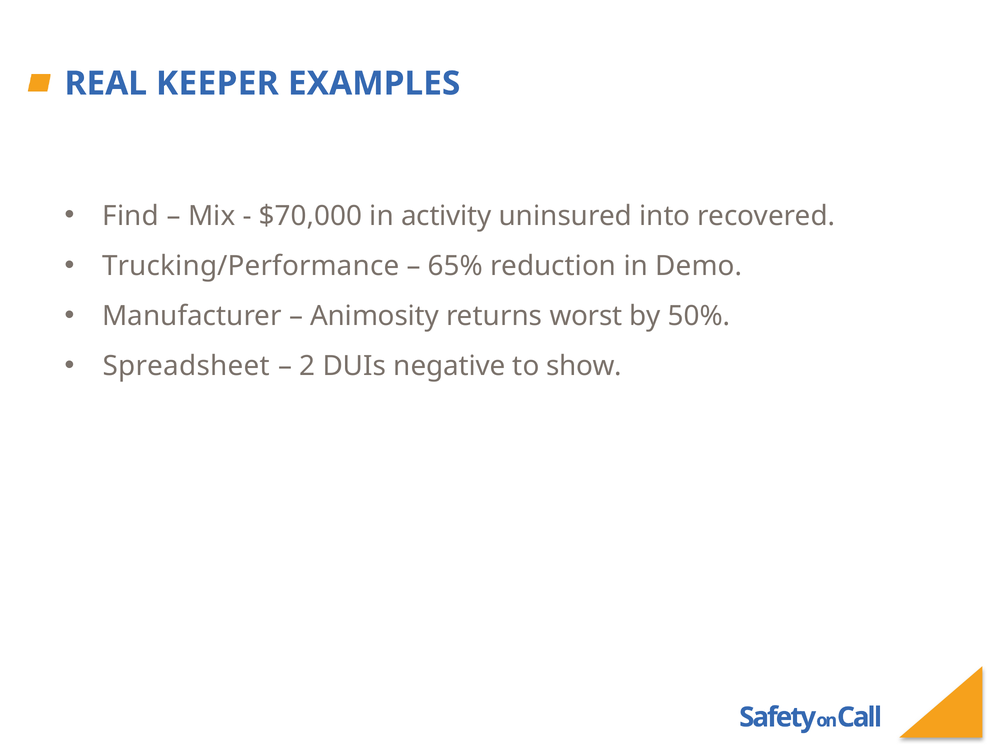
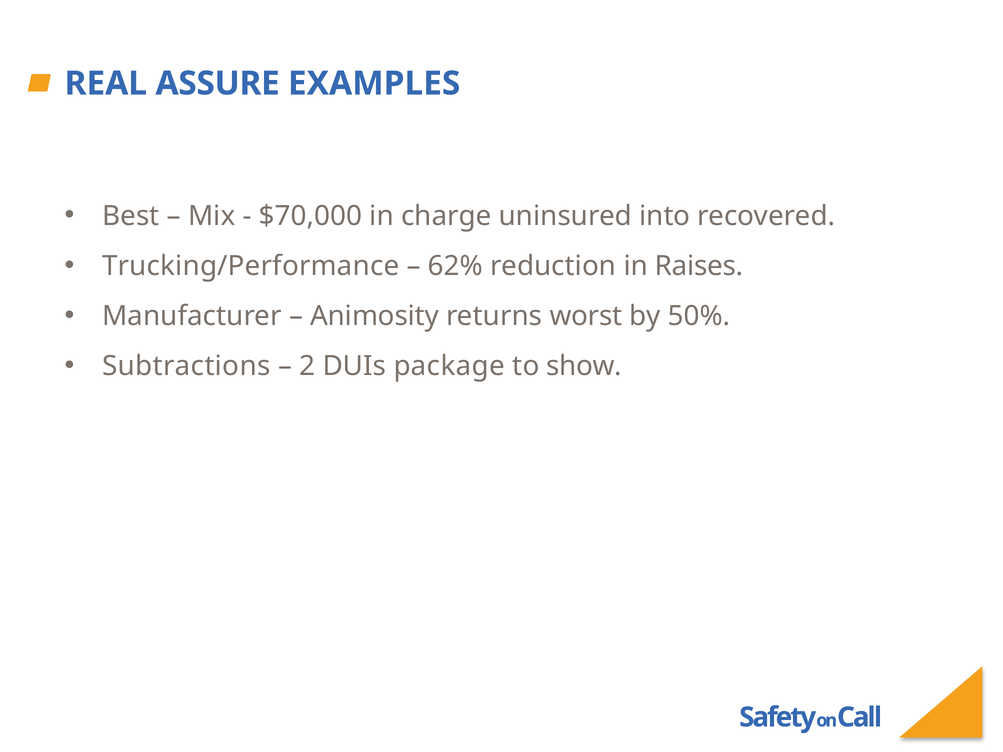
KEEPER: KEEPER -> ASSURE
Find: Find -> Best
activity: activity -> charge
65%: 65% -> 62%
Demo: Demo -> Raises
Spreadsheet: Spreadsheet -> Subtractions
negative: negative -> package
